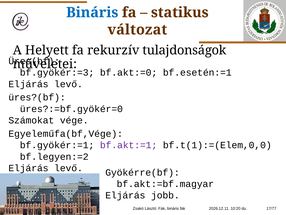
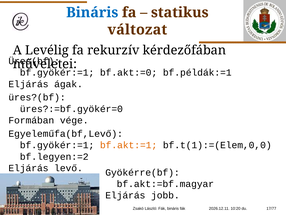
Helyett: Helyett -> Levélig
tulajdonságok: tulajdonságok -> kérdezőfában
bf.gyökér:=3 at (57, 72): bf.gyökér:=3 -> bf.gyökér:=1
bf.esetén:=1: bf.esetén:=1 -> bf.példák:=1
levő at (69, 84): levő -> ágak
Számokat: Számokat -> Formában
Egyeleműfa(bf,Vége: Egyeleműfa(bf,Vége -> Egyeleműfa(bf,Levő
bf.akt:=1 colour: purple -> orange
